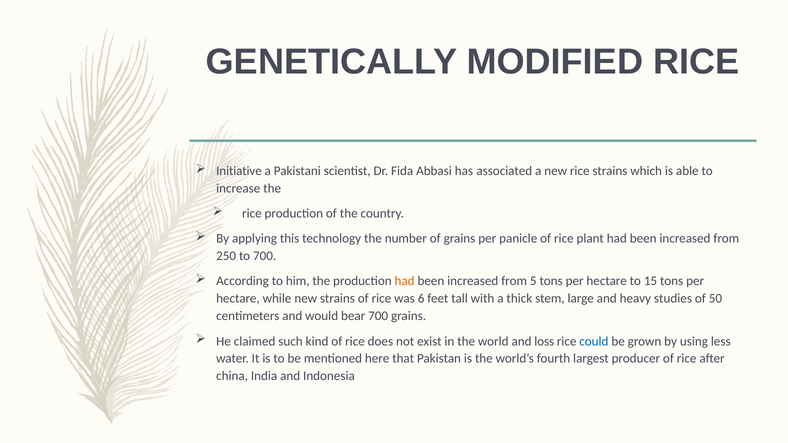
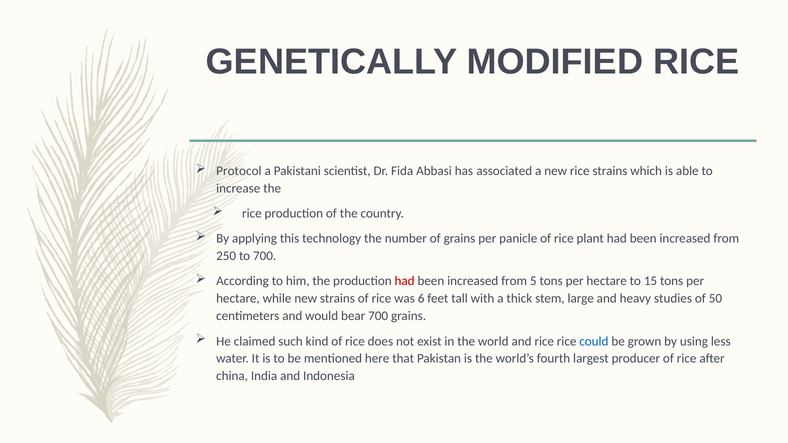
Initiative: Initiative -> Protocol
had at (405, 281) colour: orange -> red
and loss: loss -> rice
